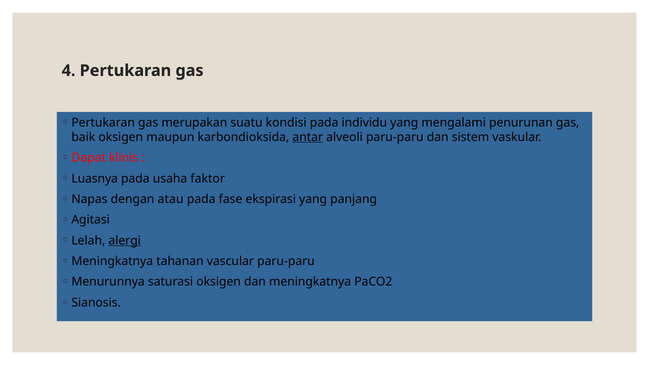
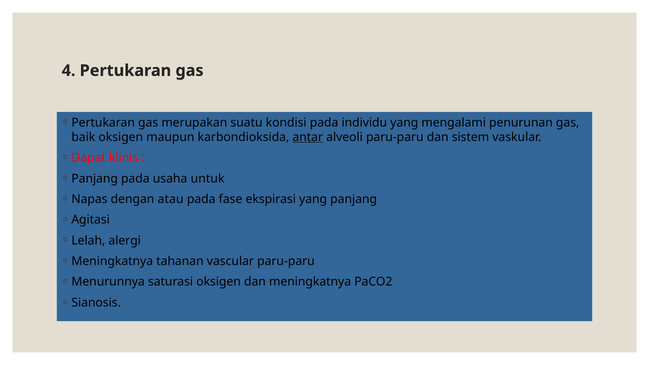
Luasnya at (95, 179): Luasnya -> Panjang
faktor: faktor -> untuk
alergi underline: present -> none
